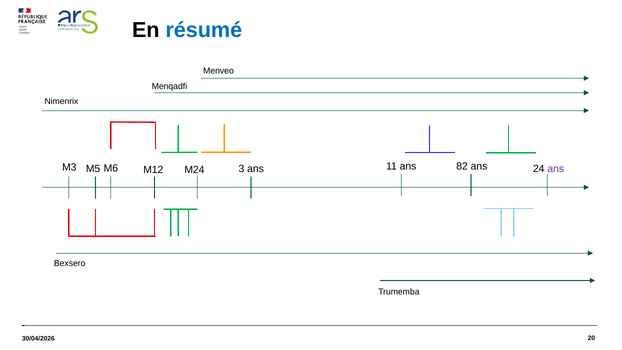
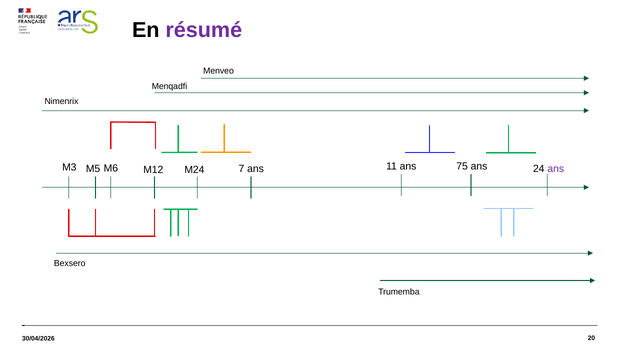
résumé colour: blue -> purple
3: 3 -> 7
82: 82 -> 75
